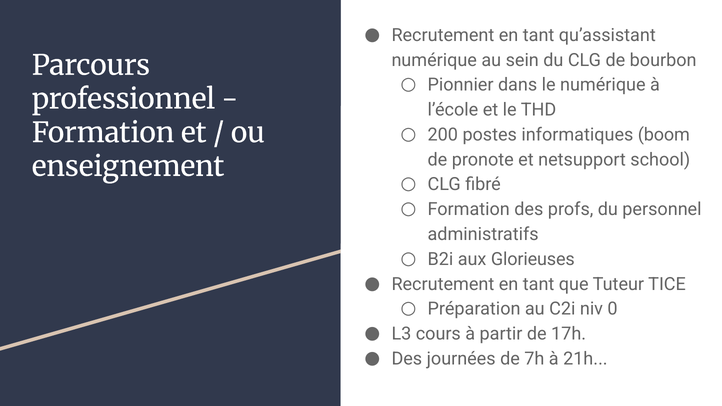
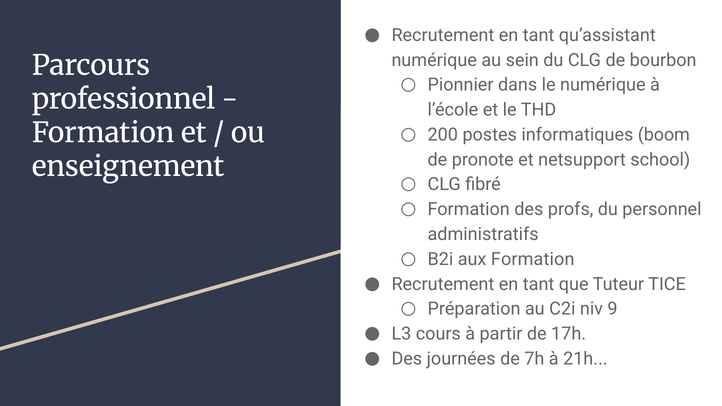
aux Glorieuses: Glorieuses -> Formation
0: 0 -> 9
